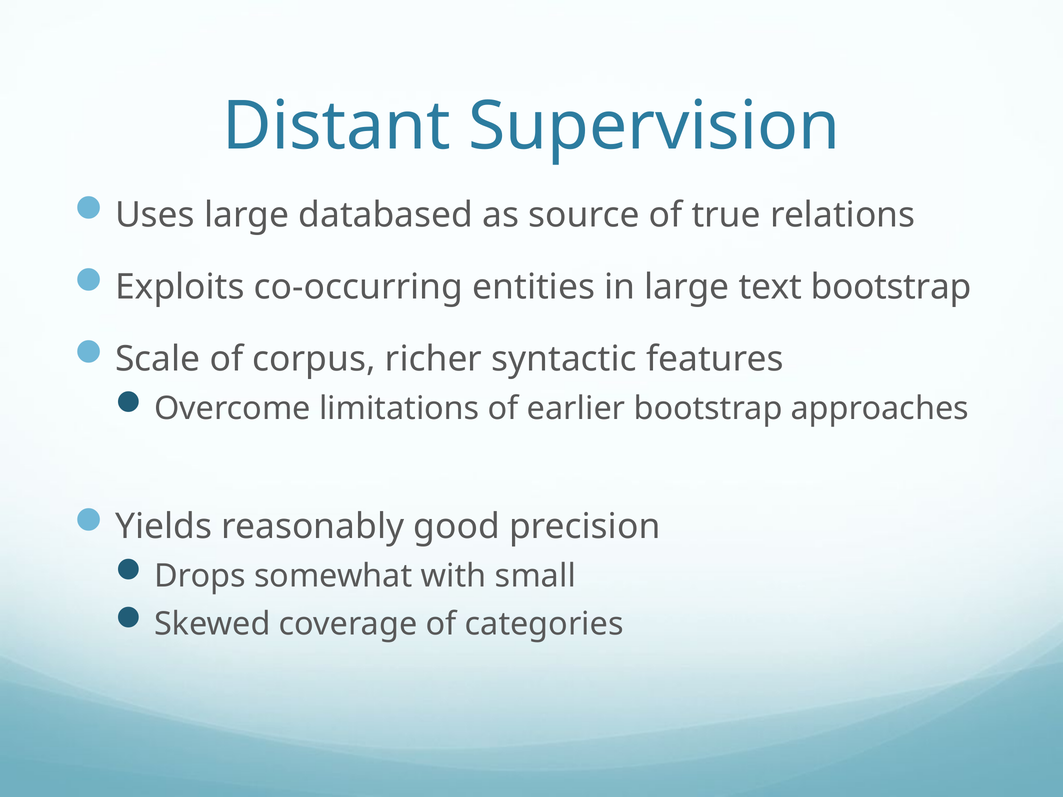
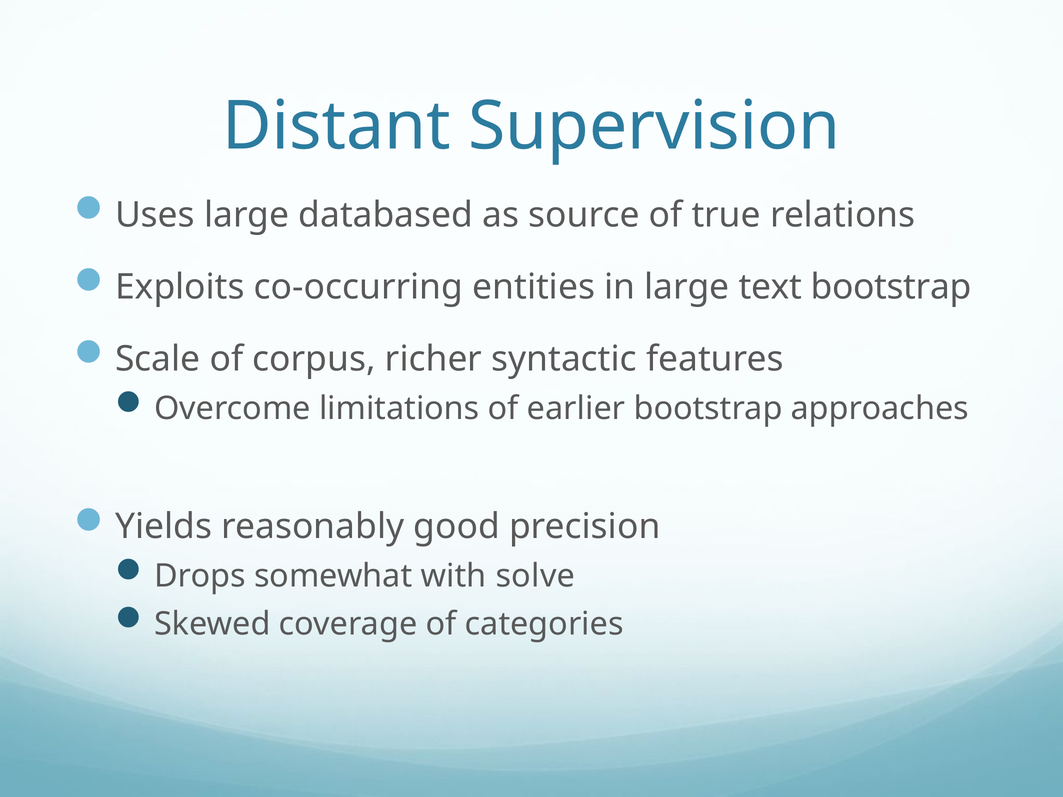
small: small -> solve
